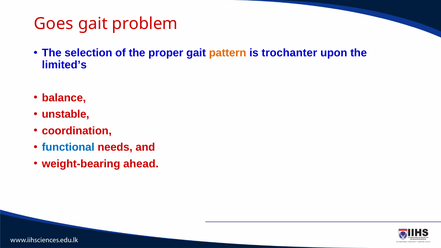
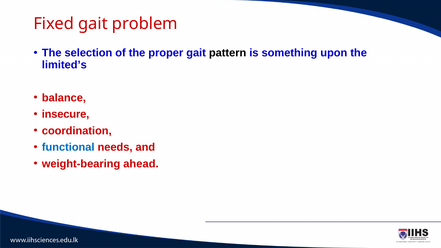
Goes: Goes -> Fixed
pattern colour: orange -> black
trochanter: trochanter -> something
unstable: unstable -> insecure
